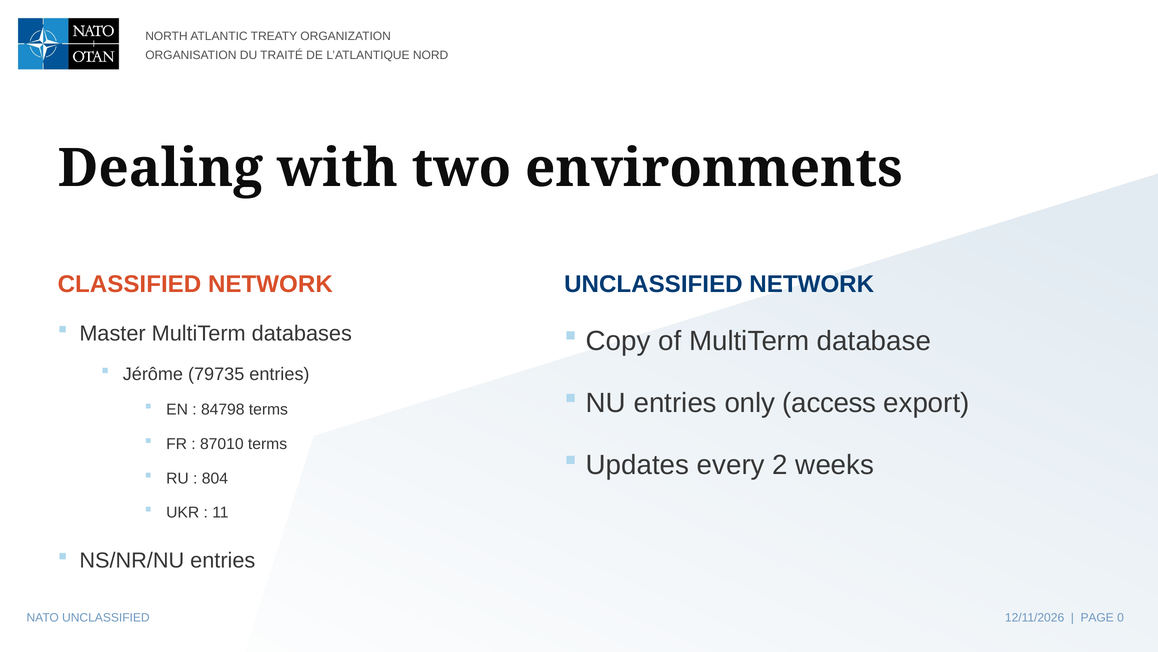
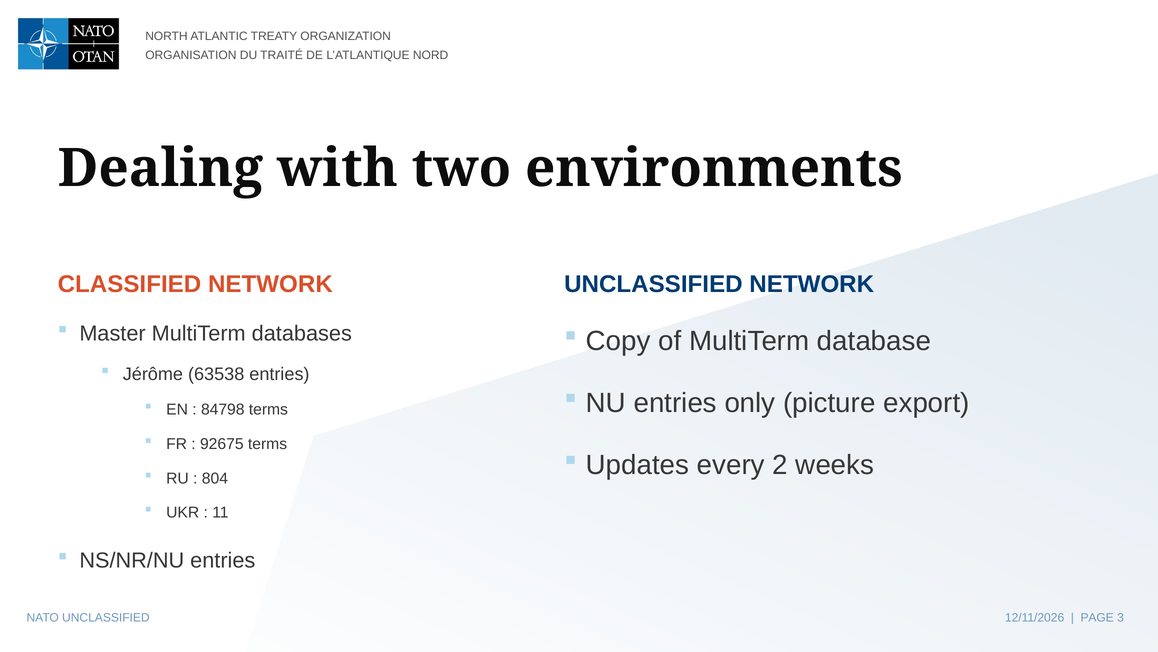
79735: 79735 -> 63538
access: access -> picture
87010: 87010 -> 92675
0: 0 -> 3
